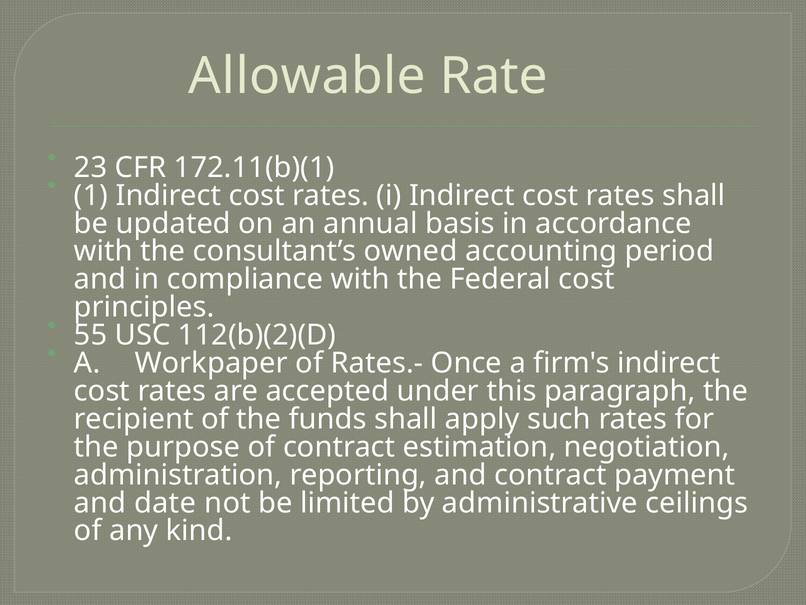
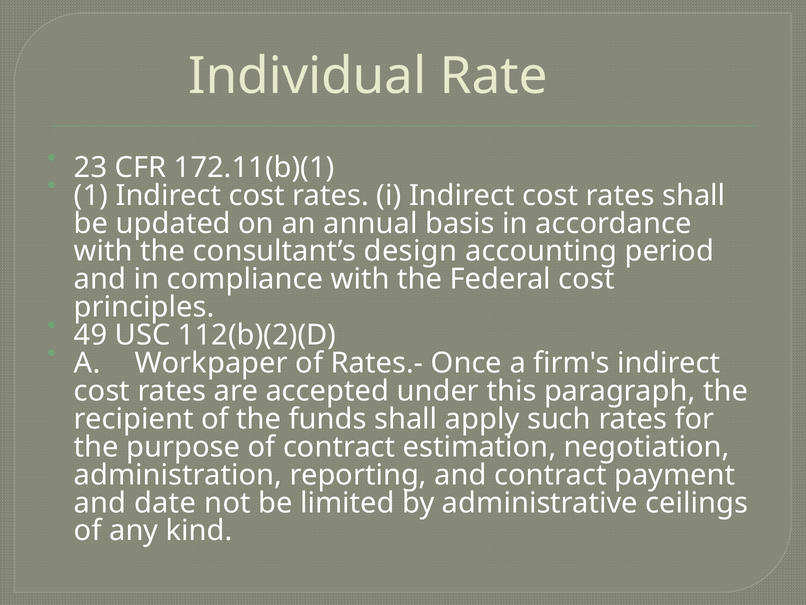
Allowable: Allowable -> Individual
owned: owned -> design
55: 55 -> 49
